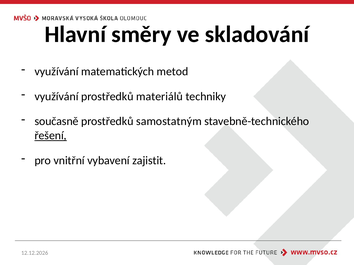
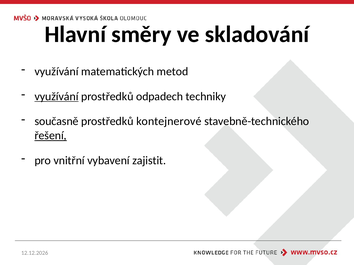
využívání at (57, 97) underline: none -> present
materiálů: materiálů -> odpadech
samostatným: samostatným -> kontejnerové
